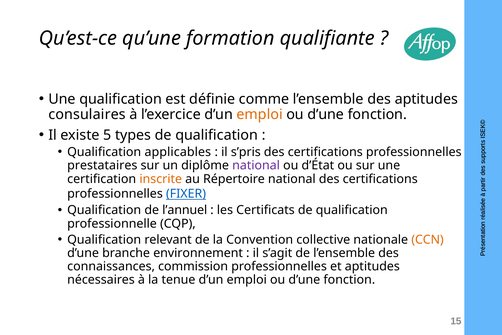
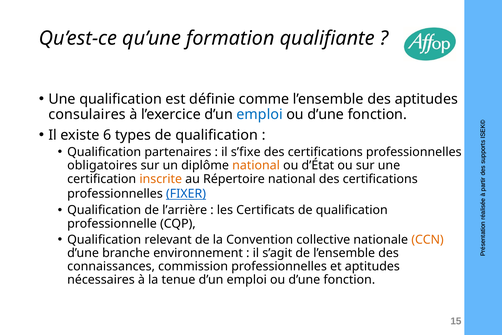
emploi at (260, 114) colour: orange -> blue
5: 5 -> 6
applicables: applicables -> partenaires
s’pris: s’pris -> s’fixe
prestataires: prestataires -> obligatoires
national at (256, 165) colour: purple -> orange
l’annuel: l’annuel -> l’arrière
